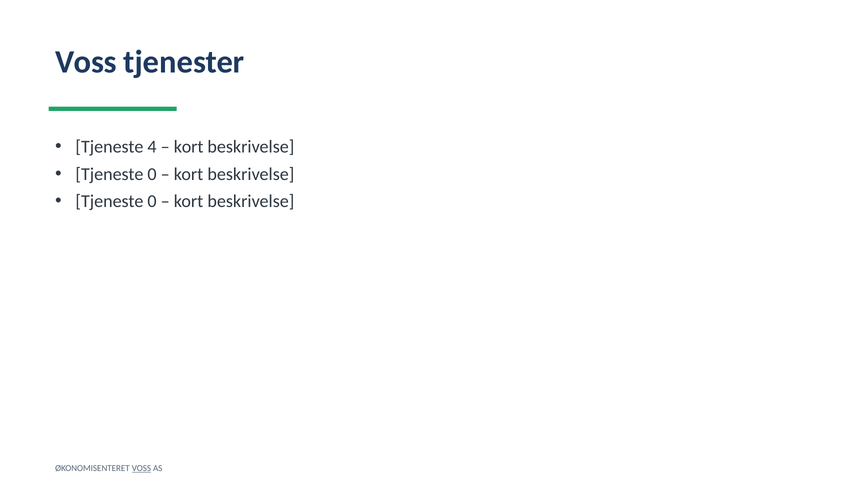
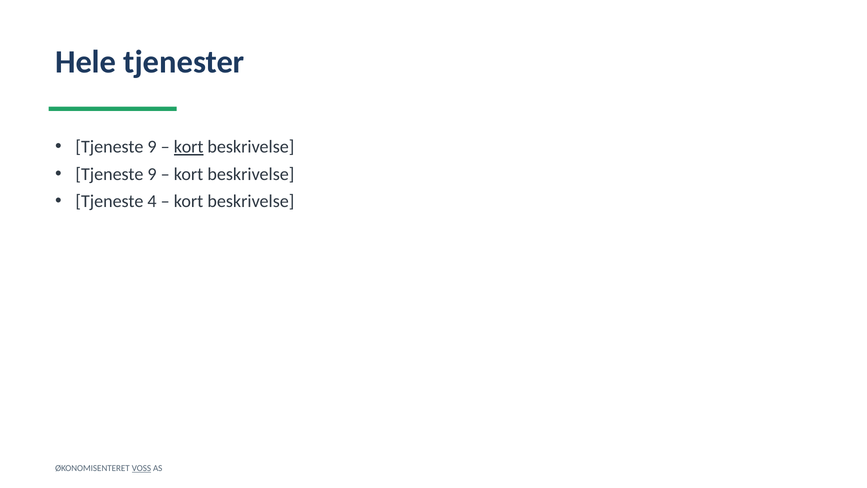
Voss at (86, 62): Voss -> Hele
4 at (152, 147): 4 -> 9
kort at (189, 147) underline: none -> present
0 at (152, 174): 0 -> 9
0 at (152, 201): 0 -> 4
